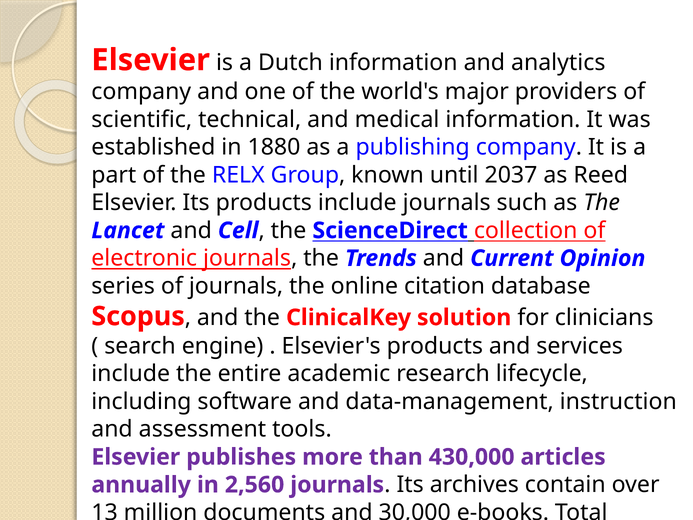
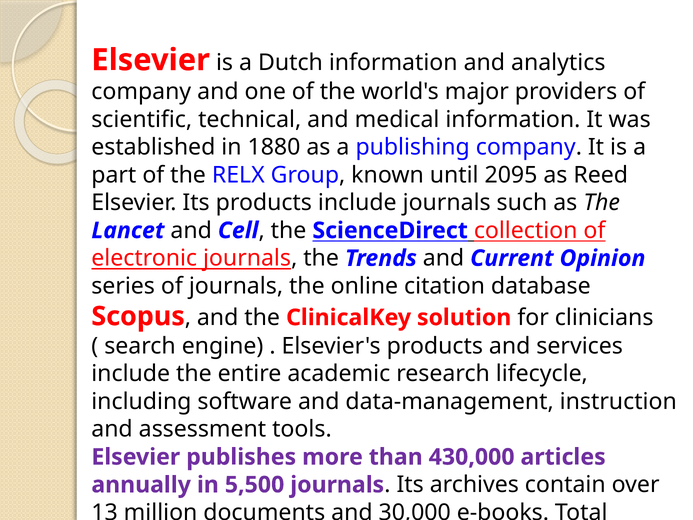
2037: 2037 -> 2095
2,560: 2,560 -> 5,500
